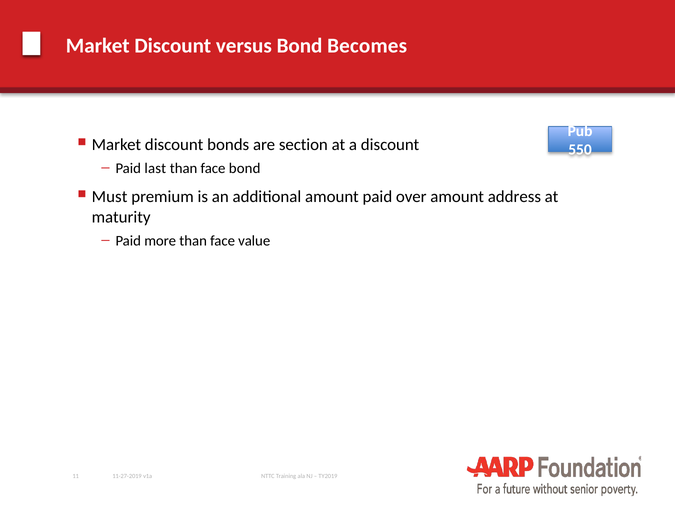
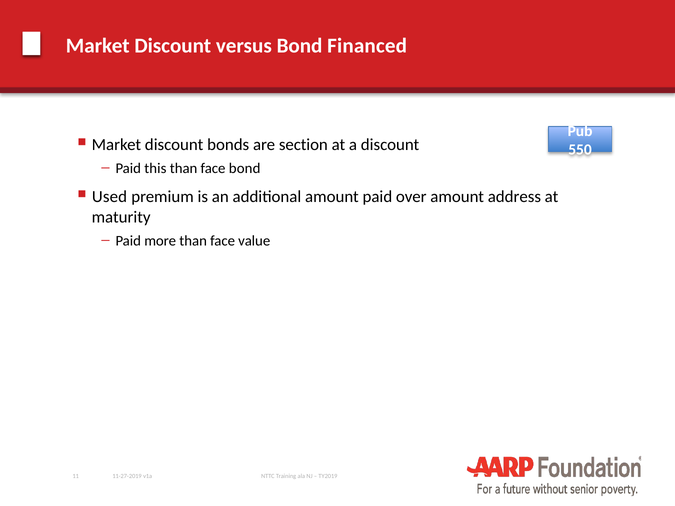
Becomes: Becomes -> Financed
last: last -> this
Must: Must -> Used
